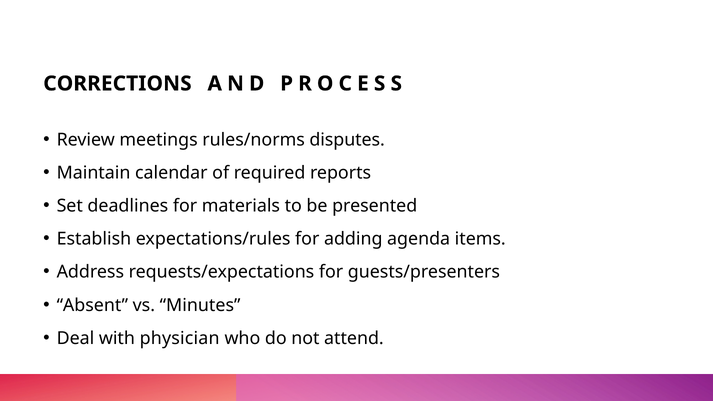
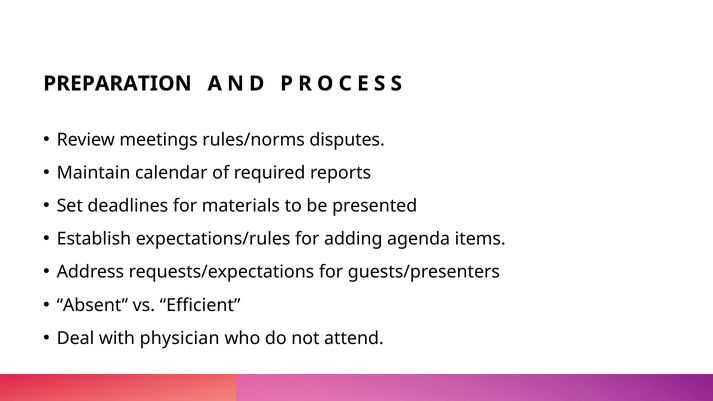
CORRECTIONS: CORRECTIONS -> PREPARATION
Minutes: Minutes -> Efficient
